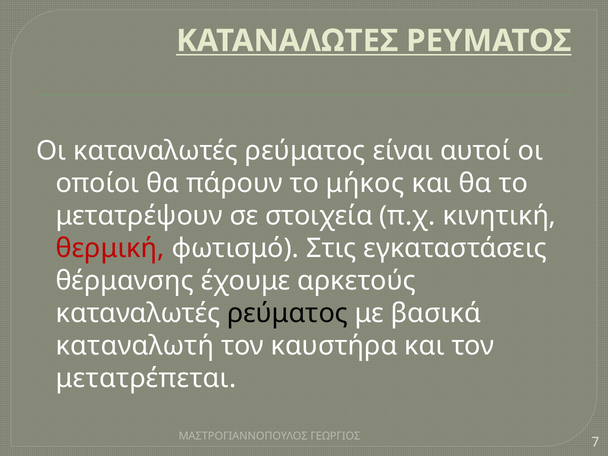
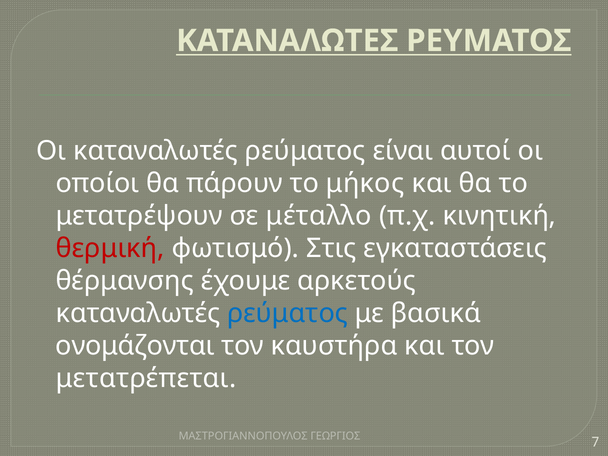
στοιχεία: στοιχεία -> μέταλλο
ρεύματος at (288, 313) colour: black -> blue
καταναλωτή: καταναλωτή -> ονομάζονται
